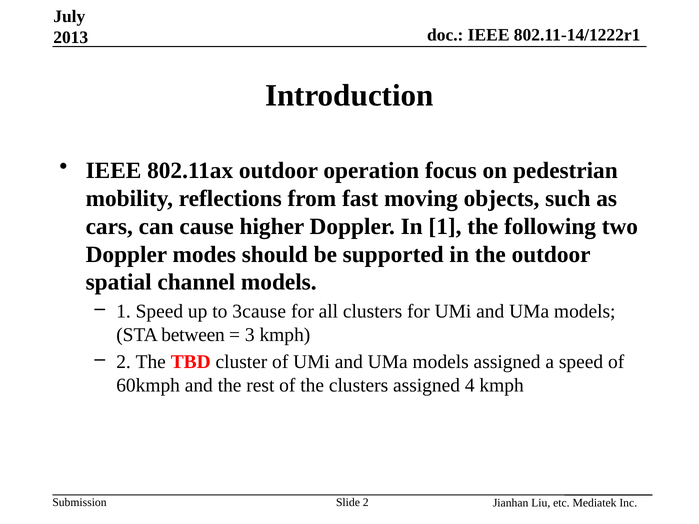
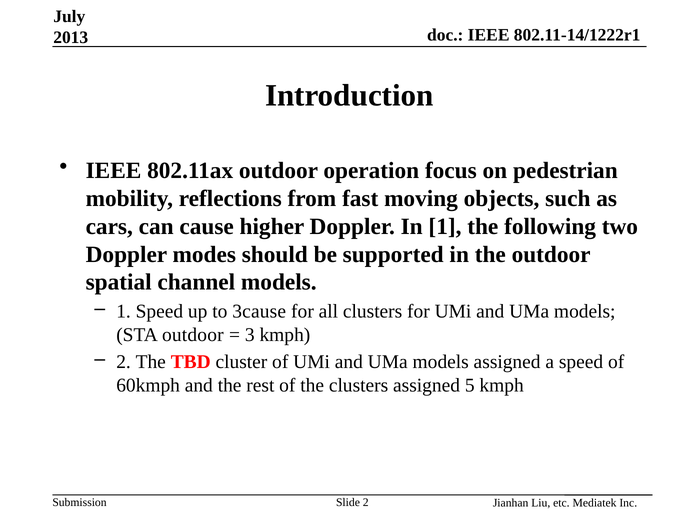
STA between: between -> outdoor
4: 4 -> 5
